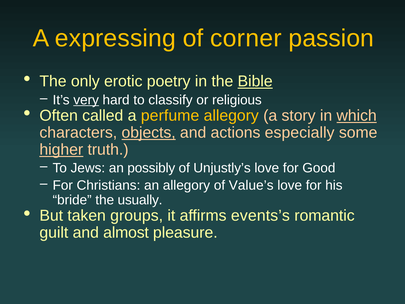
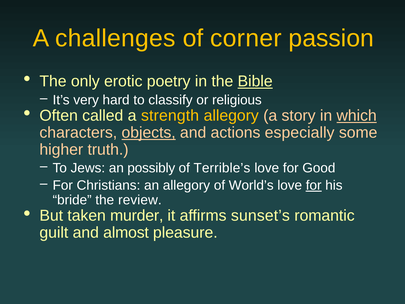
expressing: expressing -> challenges
very underline: present -> none
perfume: perfume -> strength
higher underline: present -> none
Unjustly’s: Unjustly’s -> Terrible’s
Value’s: Value’s -> World’s
for at (314, 185) underline: none -> present
usually: usually -> review
groups: groups -> murder
events’s: events’s -> sunset’s
